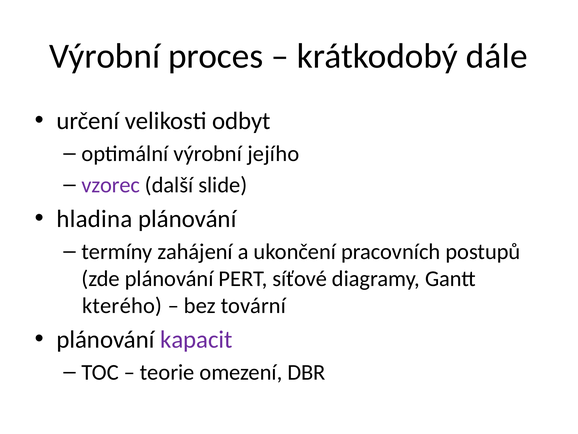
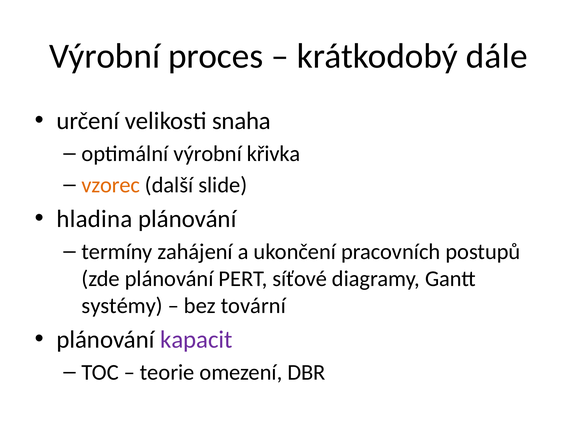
odbyt: odbyt -> snaha
jejího: jejího -> křivka
vzorec colour: purple -> orange
kterého: kterého -> systémy
